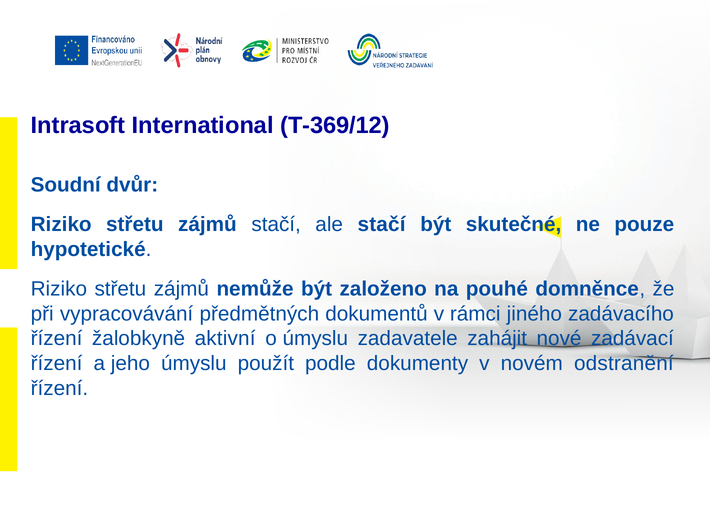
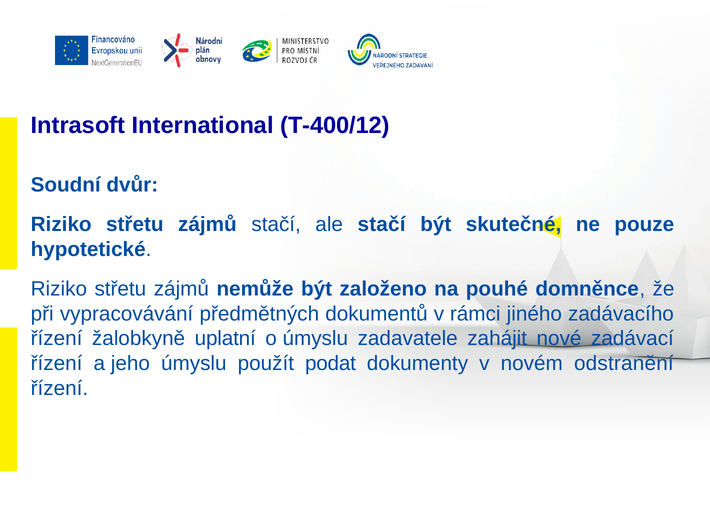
T-369/12: T-369/12 -> T-400/12
aktivní: aktivní -> uplatní
podle: podle -> podat
